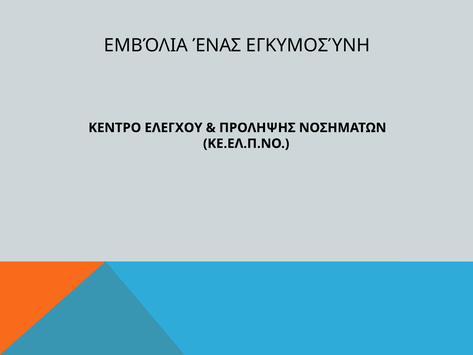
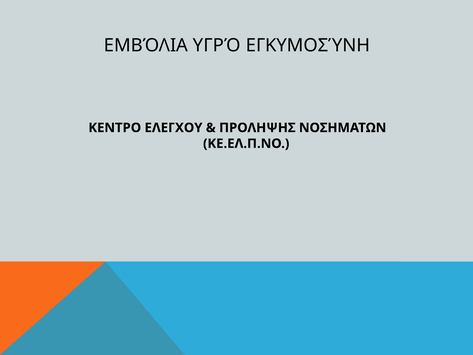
ΈΝΑΣ: ΈΝΑΣ -> ΥΓΡΌ
